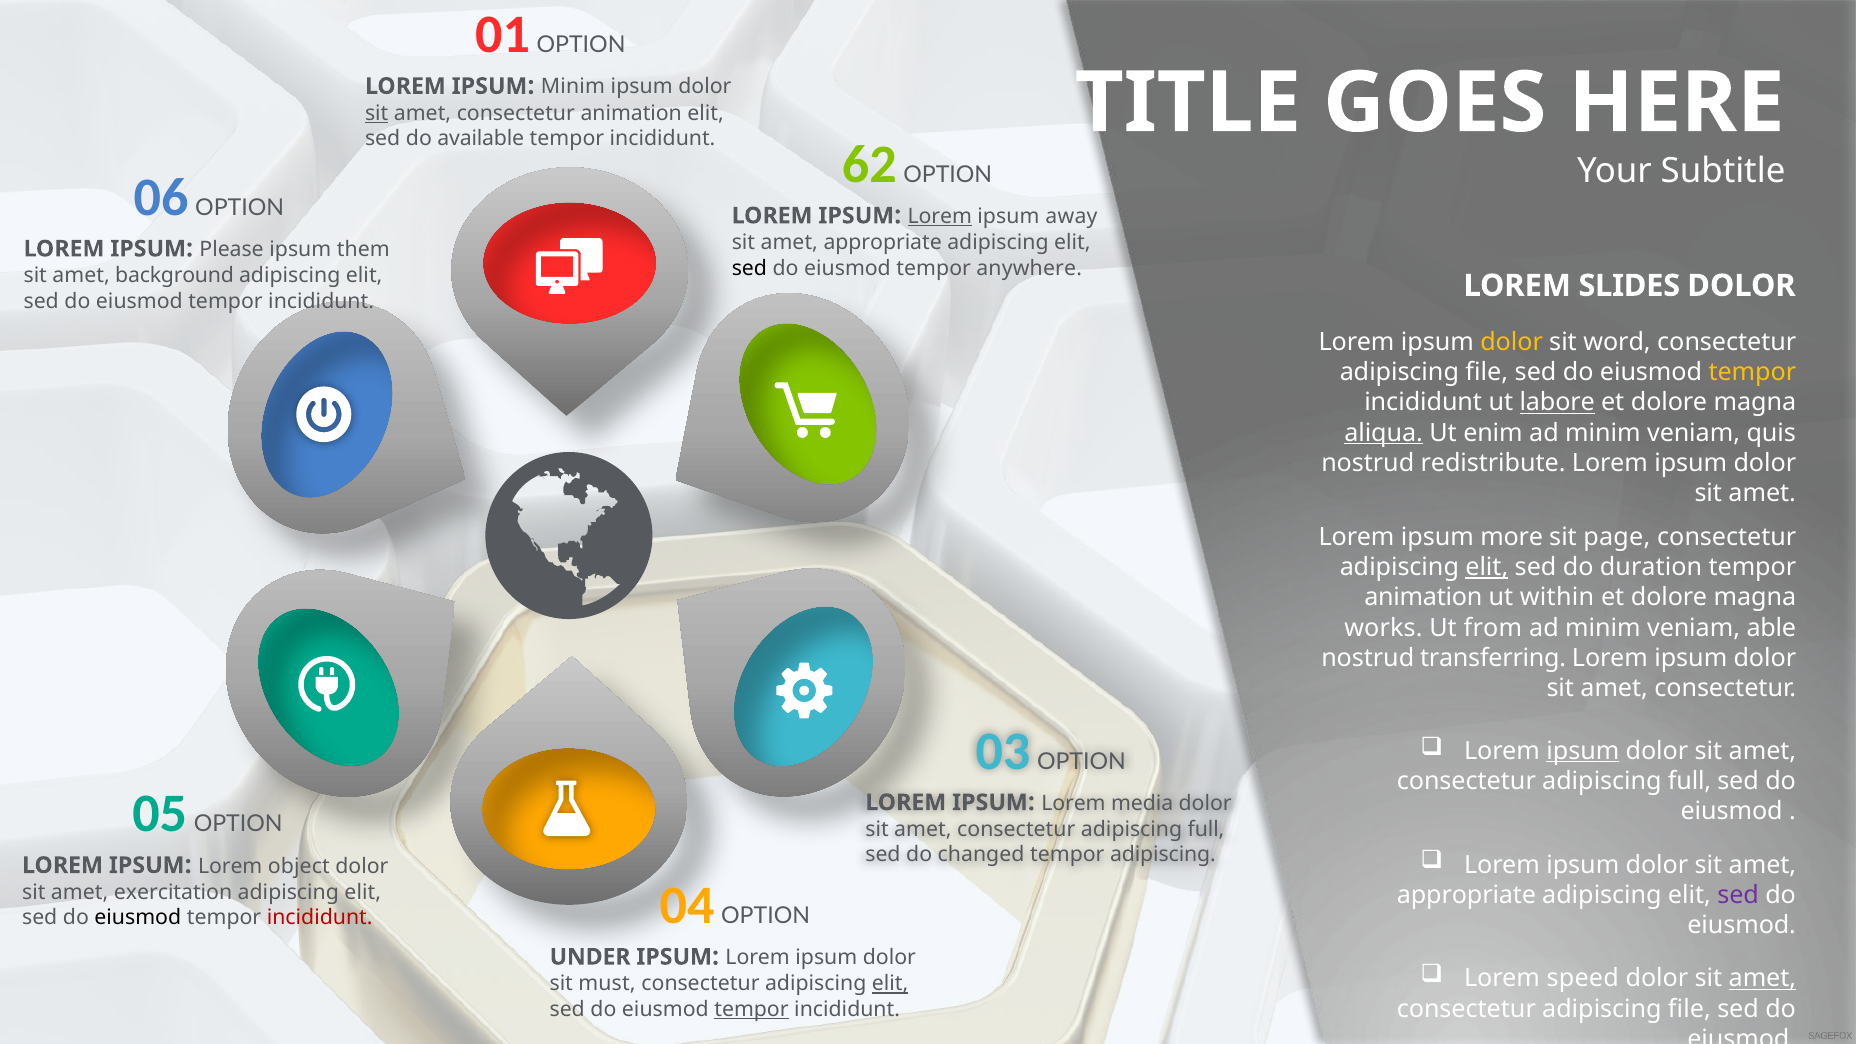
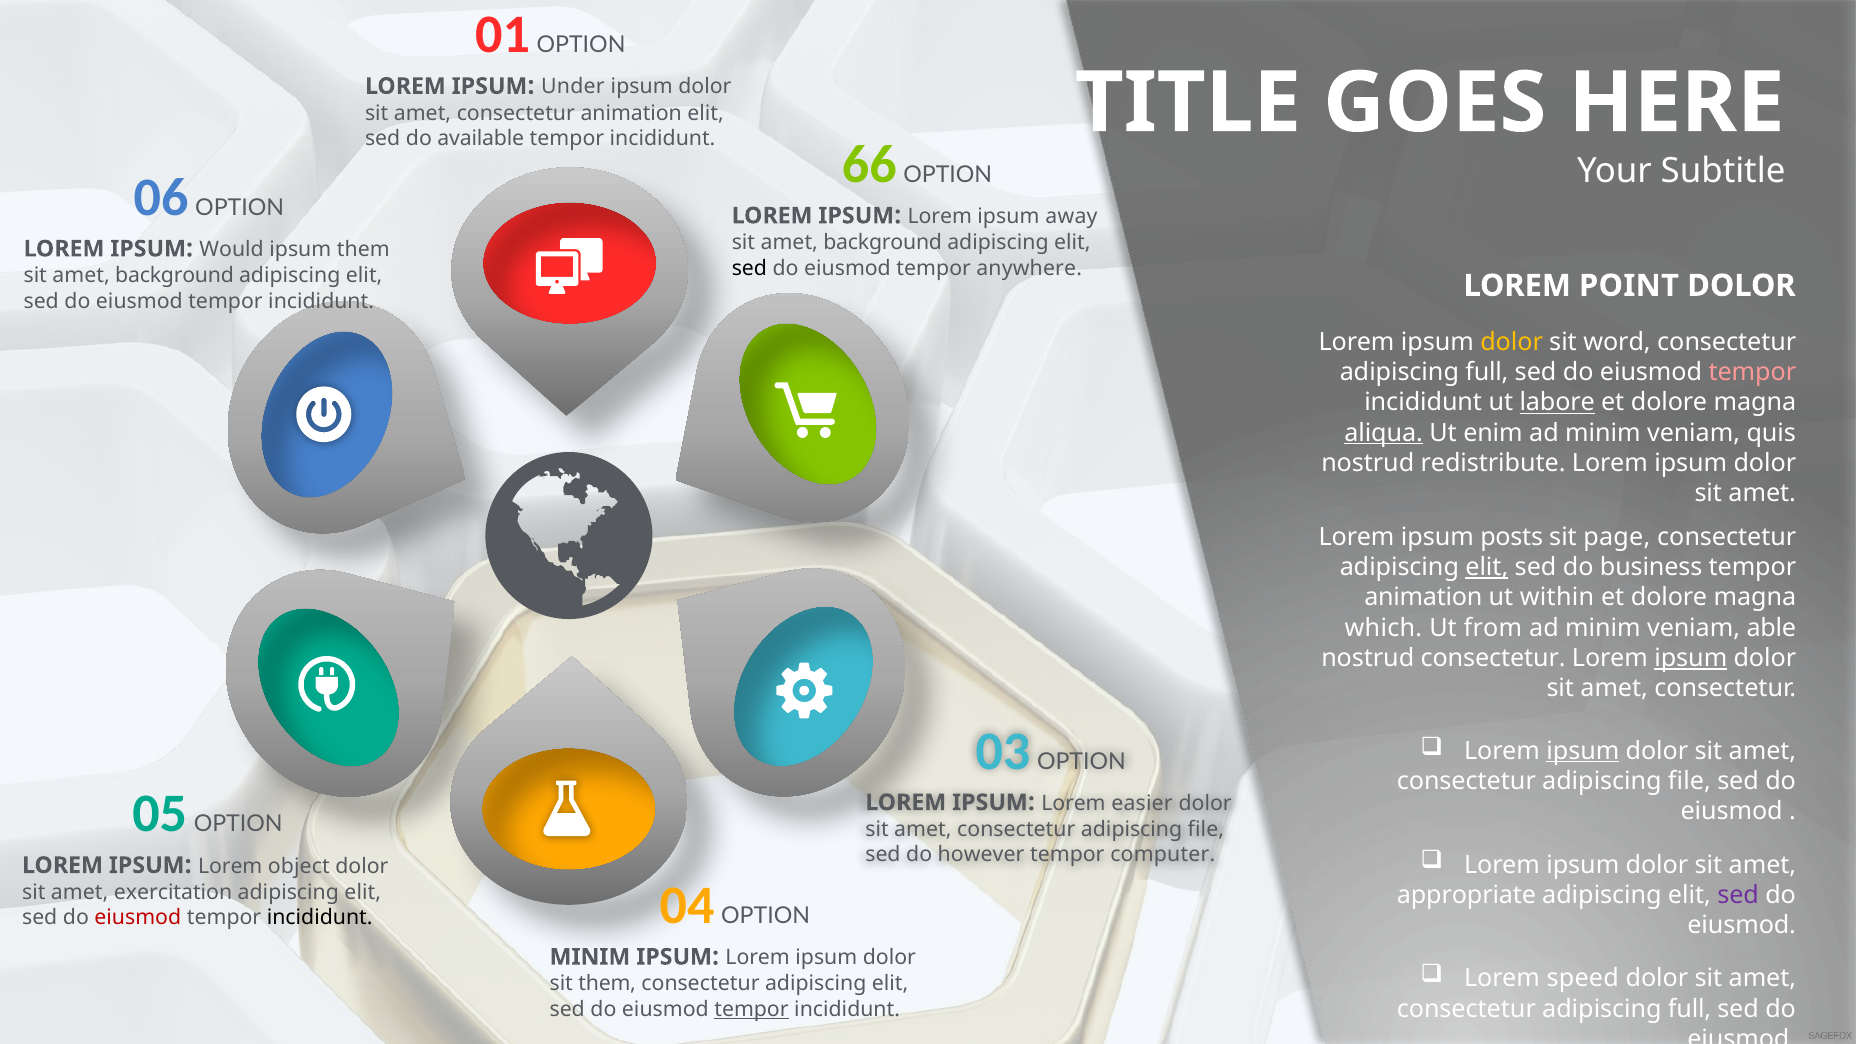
IPSUM Minim: Minim -> Under
sit at (377, 113) underline: present -> none
62: 62 -> 66
Lorem at (940, 216) underline: present -> none
appropriate at (883, 243): appropriate -> background
Please: Please -> Would
SLIDES: SLIDES -> POINT
file at (1487, 372): file -> full
tempor at (1752, 372) colour: yellow -> pink
more: more -> posts
duration: duration -> business
works: works -> which
nostrud transferring: transferring -> consectetur
ipsum at (1691, 658) underline: none -> present
full at (1690, 781): full -> file
media: media -> easier
full at (1206, 829): full -> file
changed: changed -> however
tempor adipiscing: adipiscing -> computer
eiusmod at (138, 918) colour: black -> red
incididunt at (320, 918) colour: red -> black
UNDER at (590, 957): UNDER -> MINIM
amet at (1762, 979) underline: present -> none
sit must: must -> them
elit at (890, 984) underline: present -> none
file at (1689, 1009): file -> full
